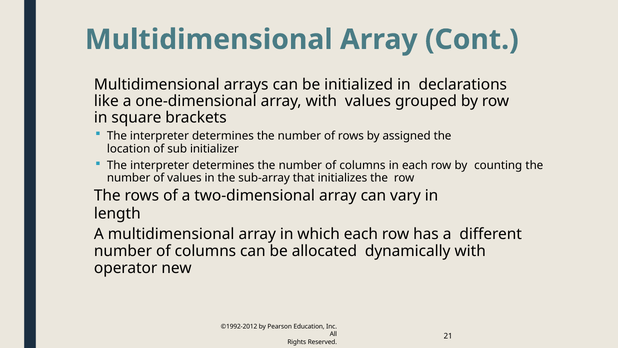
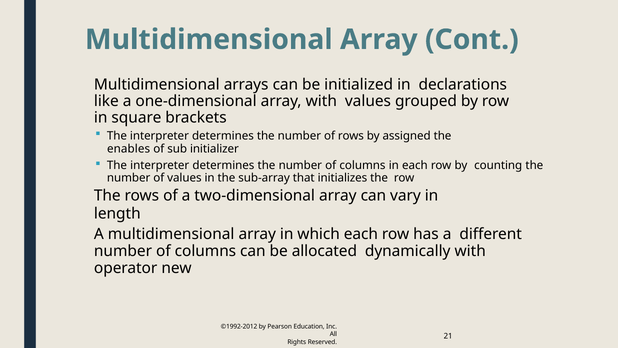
location: location -> enables
